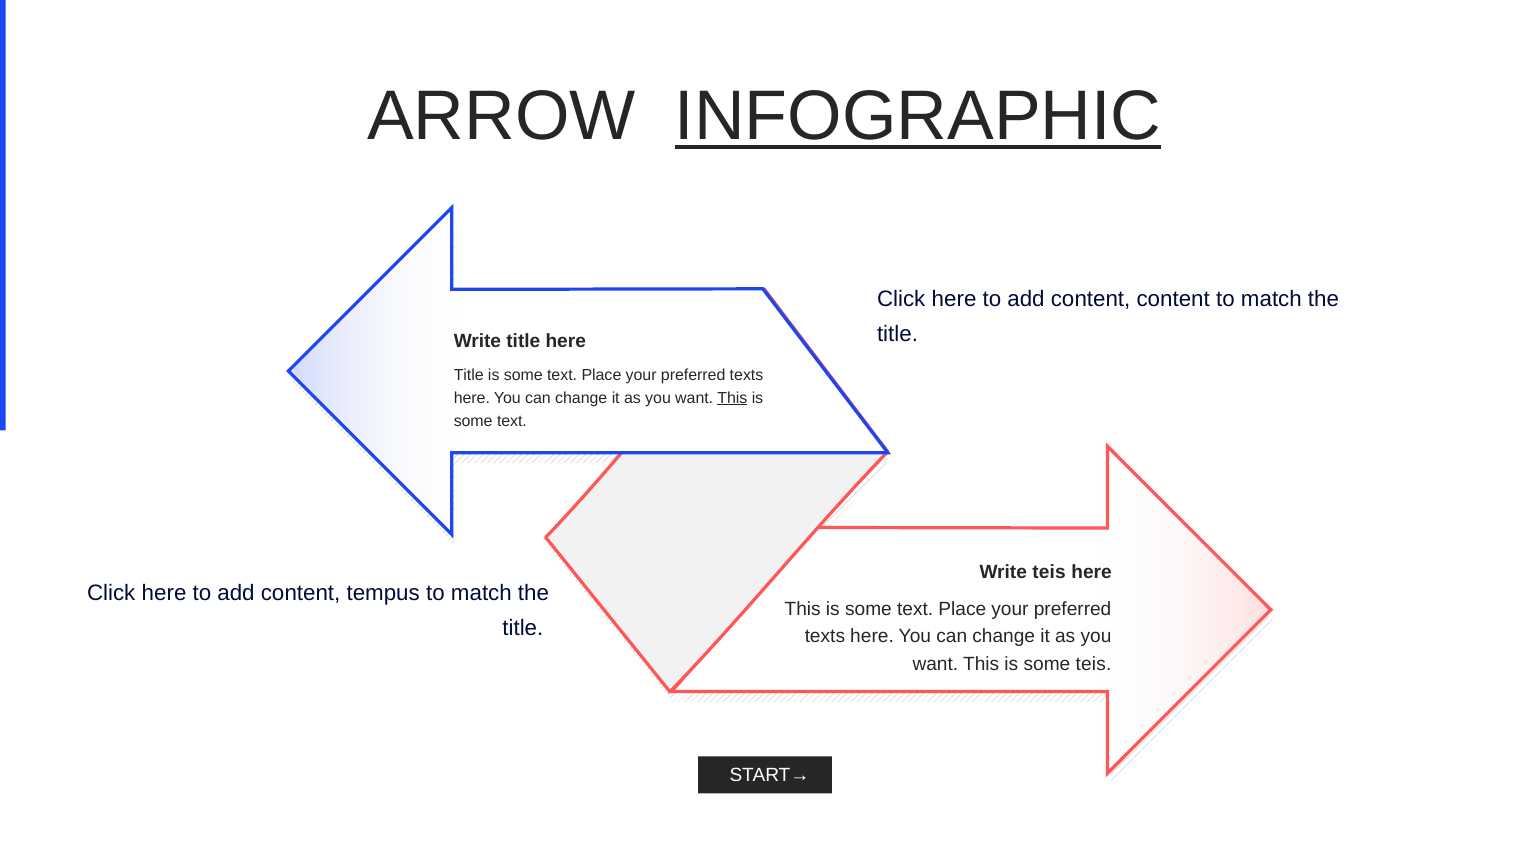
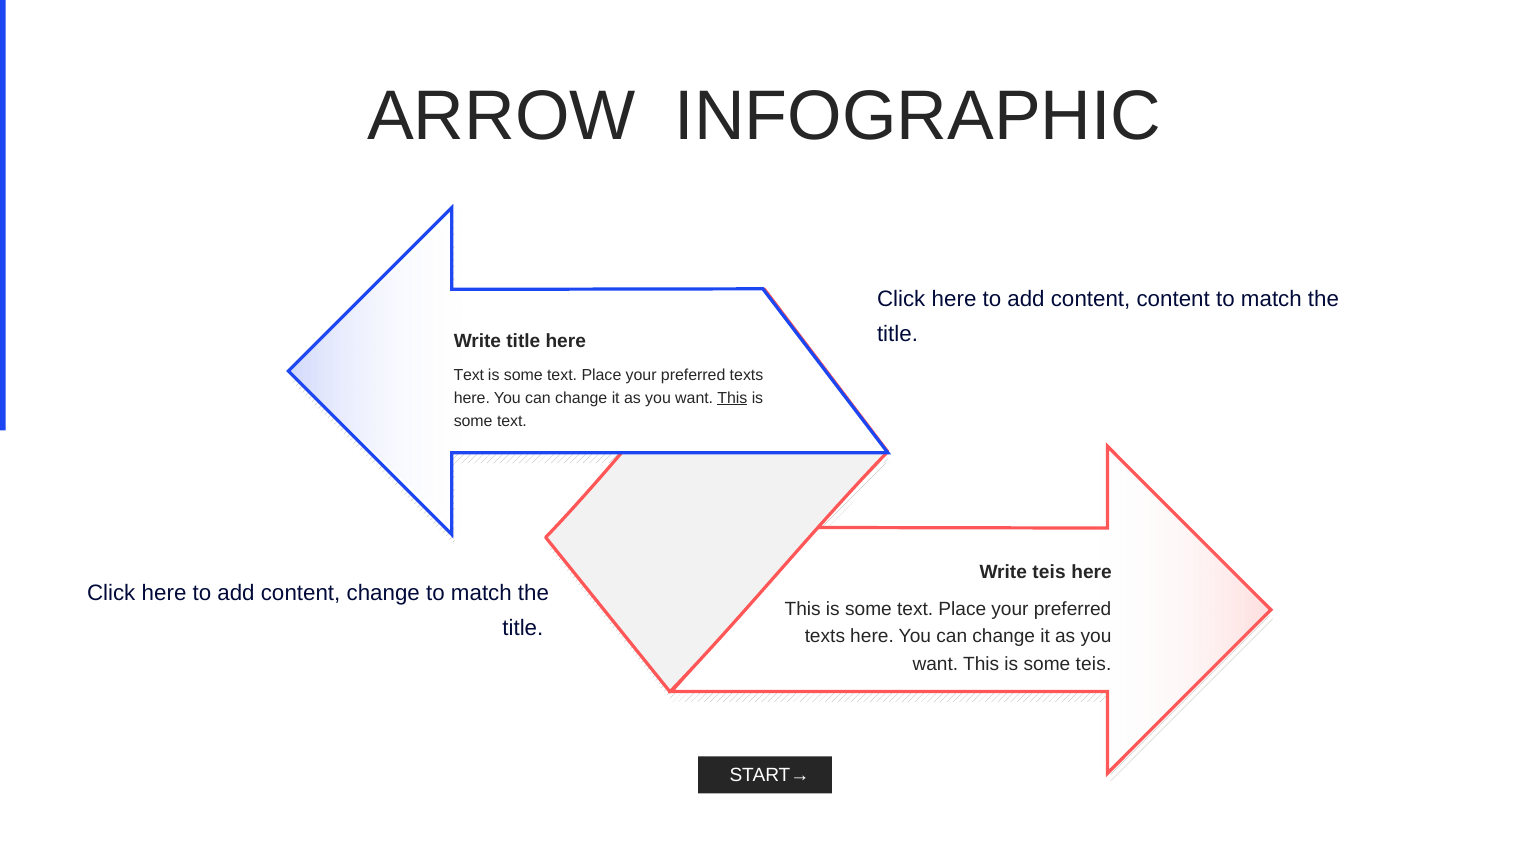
INFOGRAPHIC underline: present -> none
Title at (469, 375): Title -> Text
content tempus: tempus -> change
